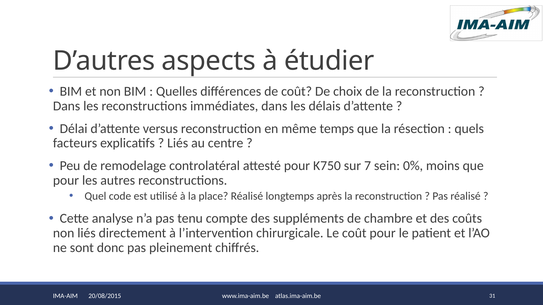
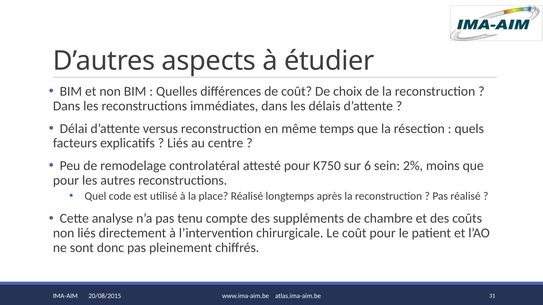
7: 7 -> 6
0%: 0% -> 2%
